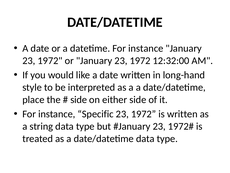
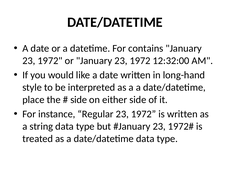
datetime For instance: instance -> contains
Specific: Specific -> Regular
